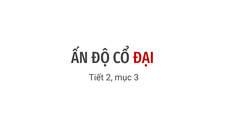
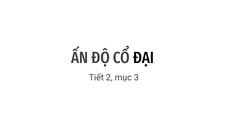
ĐẠI colour: red -> black
